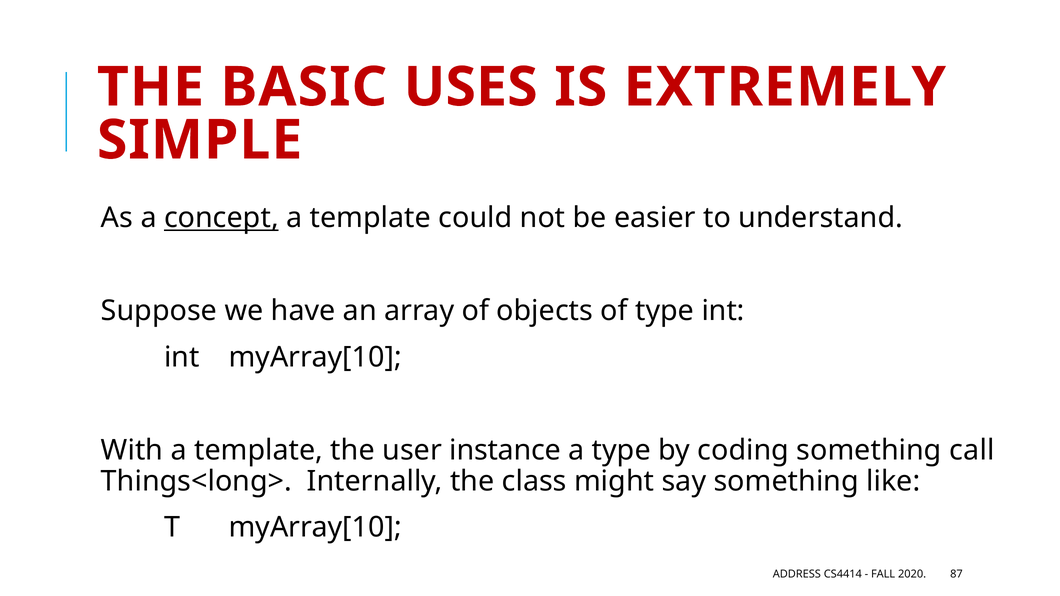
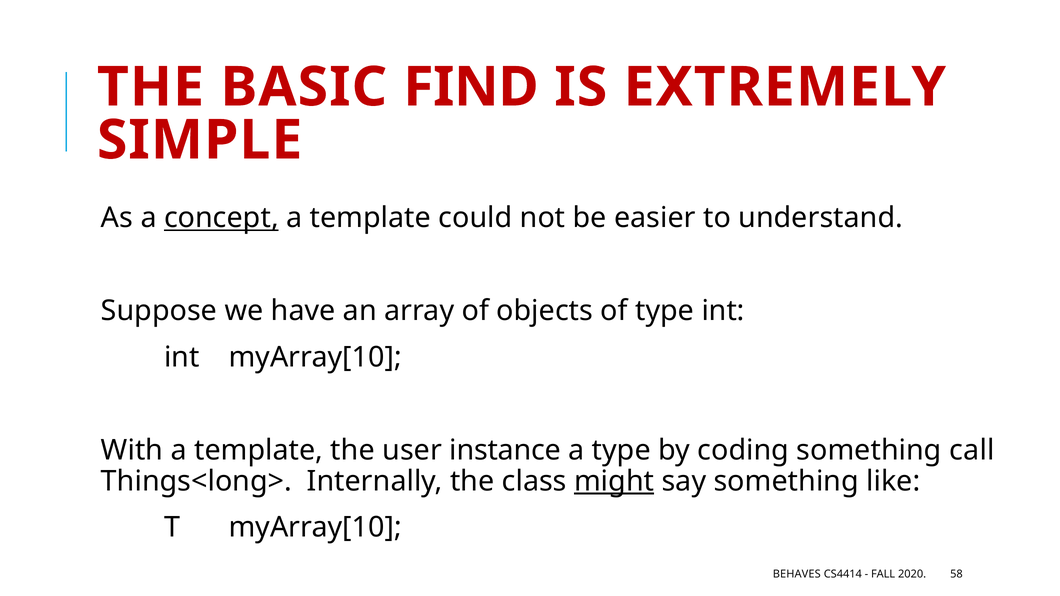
USES: USES -> FIND
might underline: none -> present
ADDRESS: ADDRESS -> BEHAVES
87: 87 -> 58
